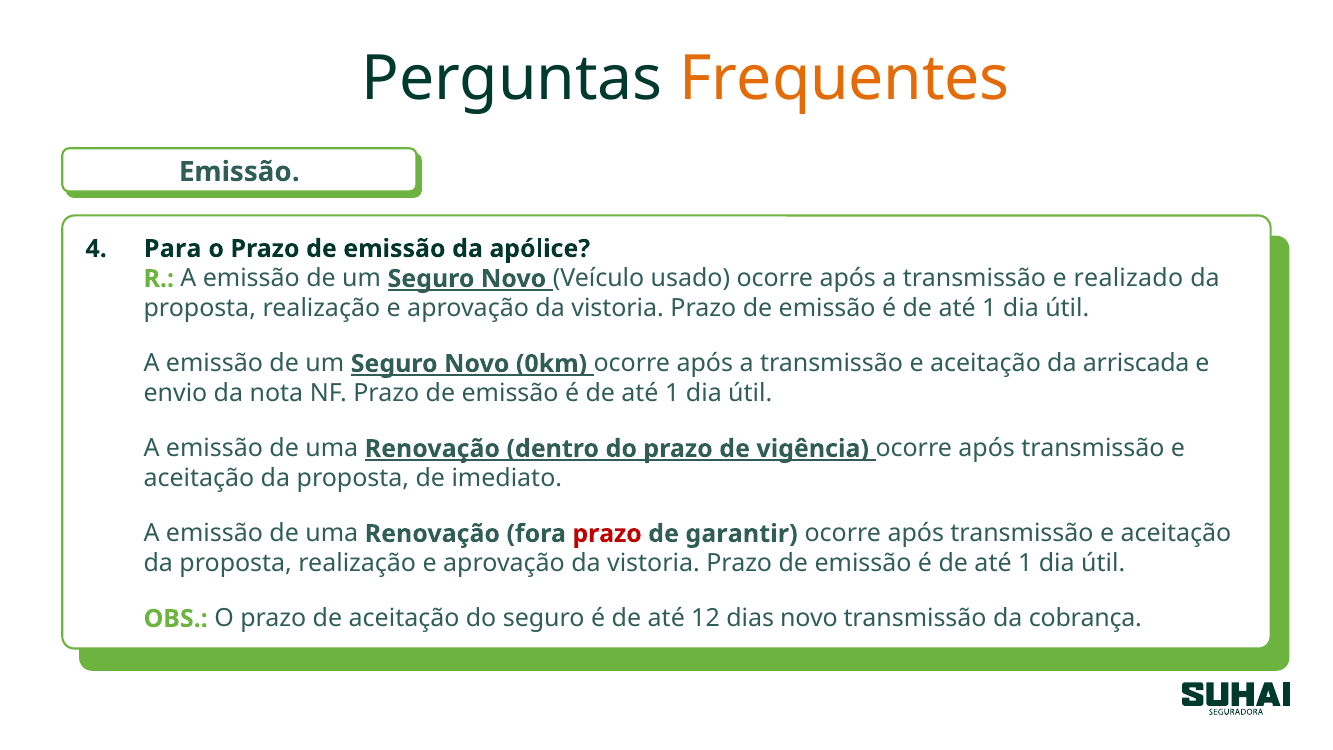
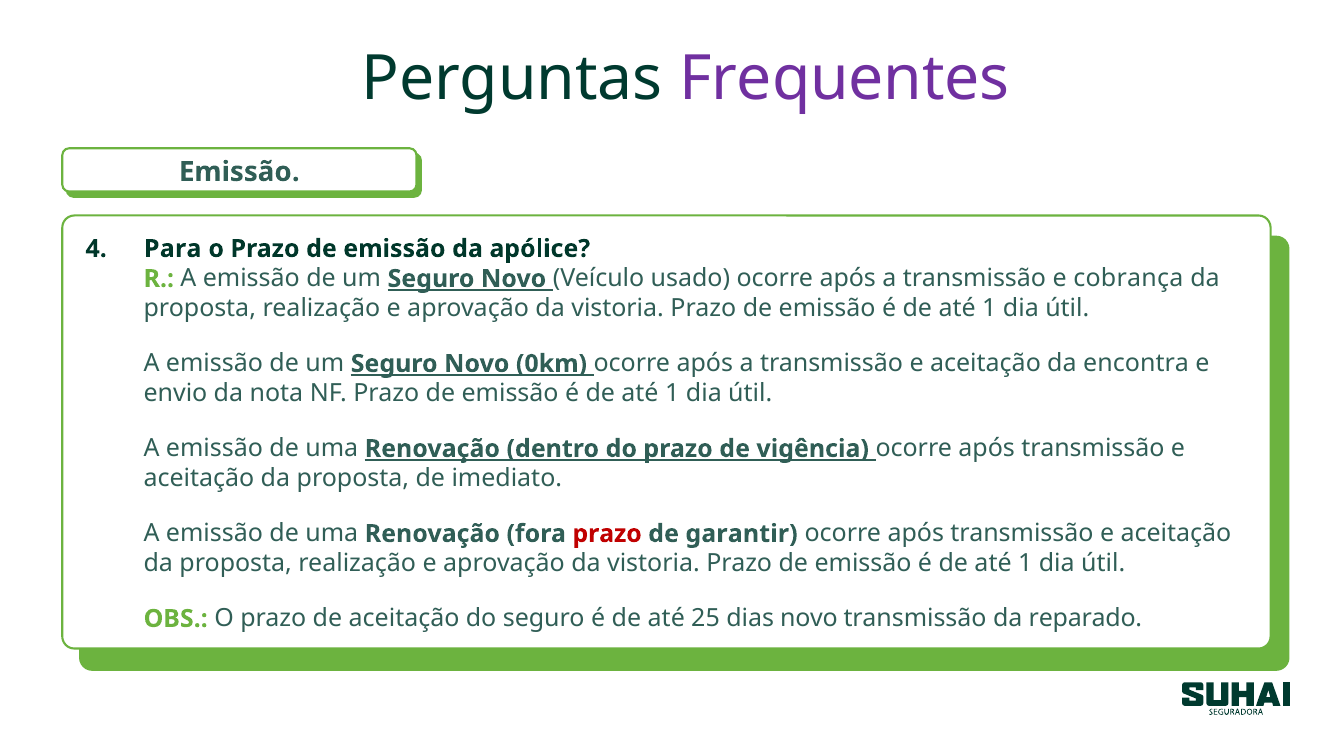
Frequentes colour: orange -> purple
realizado: realizado -> cobrança
arriscada: arriscada -> encontra
12: 12 -> 25
cobrança: cobrança -> reparado
